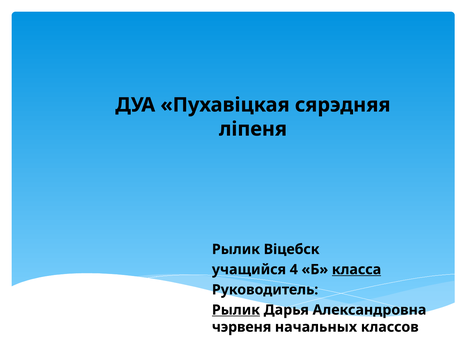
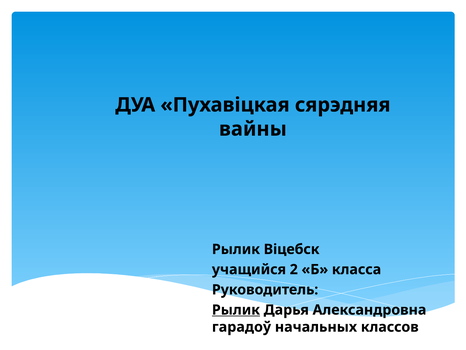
ліпеня: ліпеня -> вайны
4: 4 -> 2
класса underline: present -> none
чэрвеня: чэрвеня -> гарадоў
